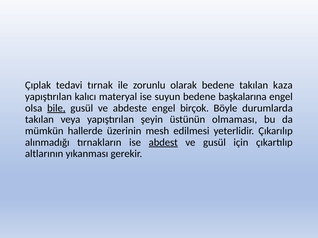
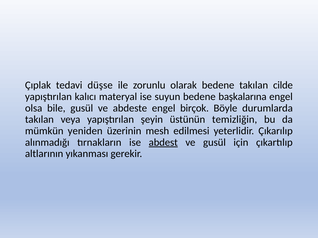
tırnak: tırnak -> düşse
kaza: kaza -> cilde
bile underline: present -> none
olmaması: olmaması -> temizliğin
hallerde: hallerde -> yeniden
